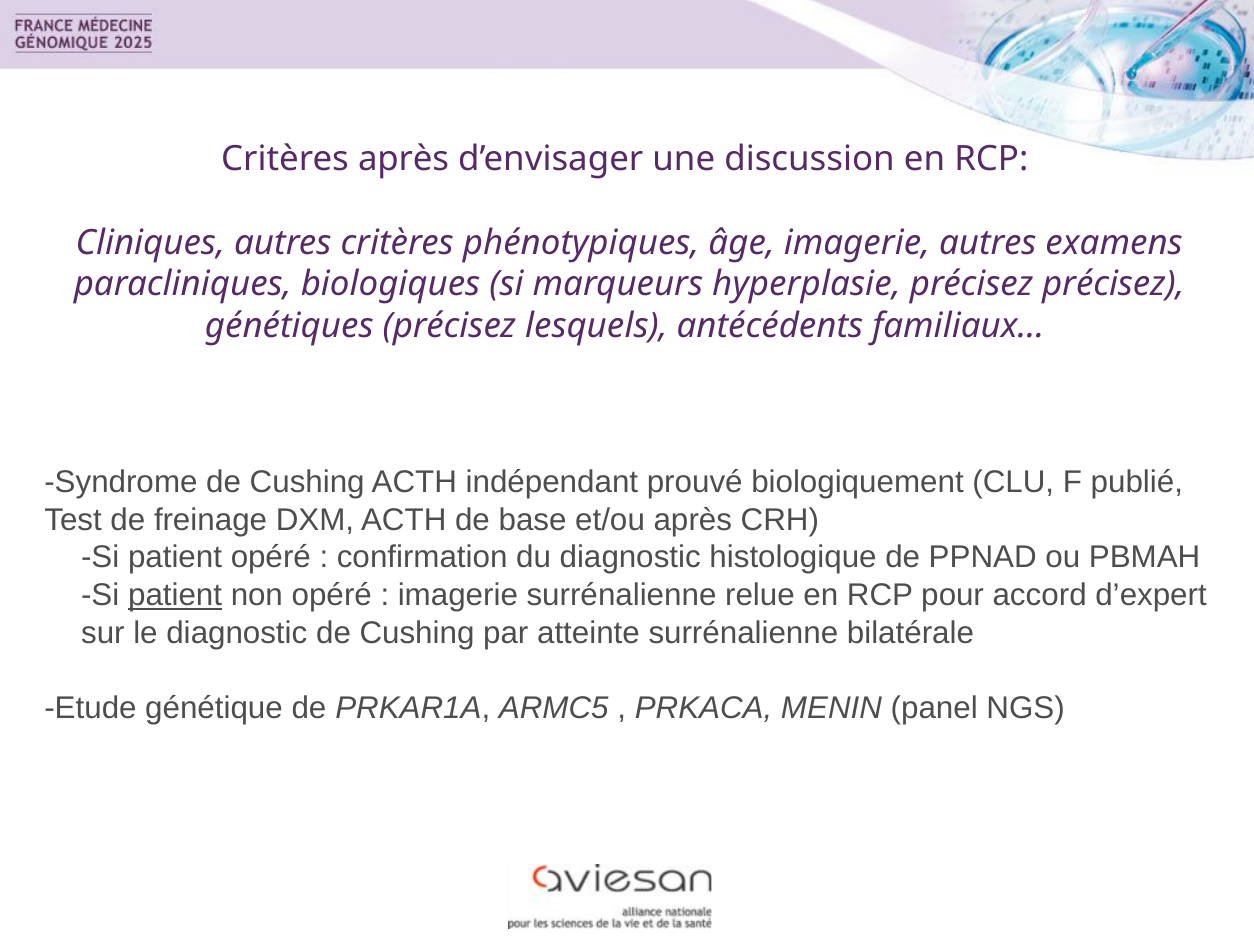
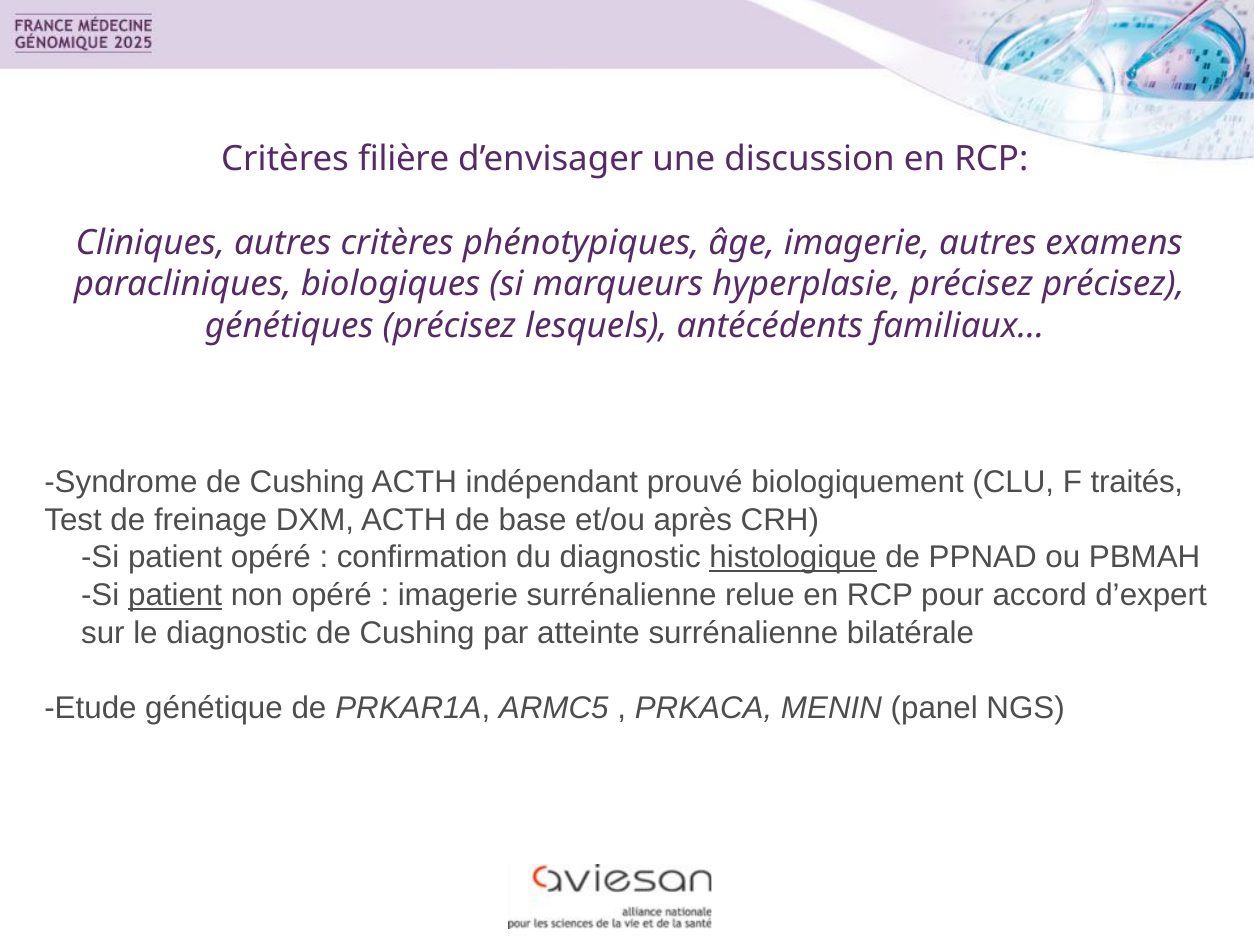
Critères après: après -> filière
publié: publié -> traités
histologique underline: none -> present
